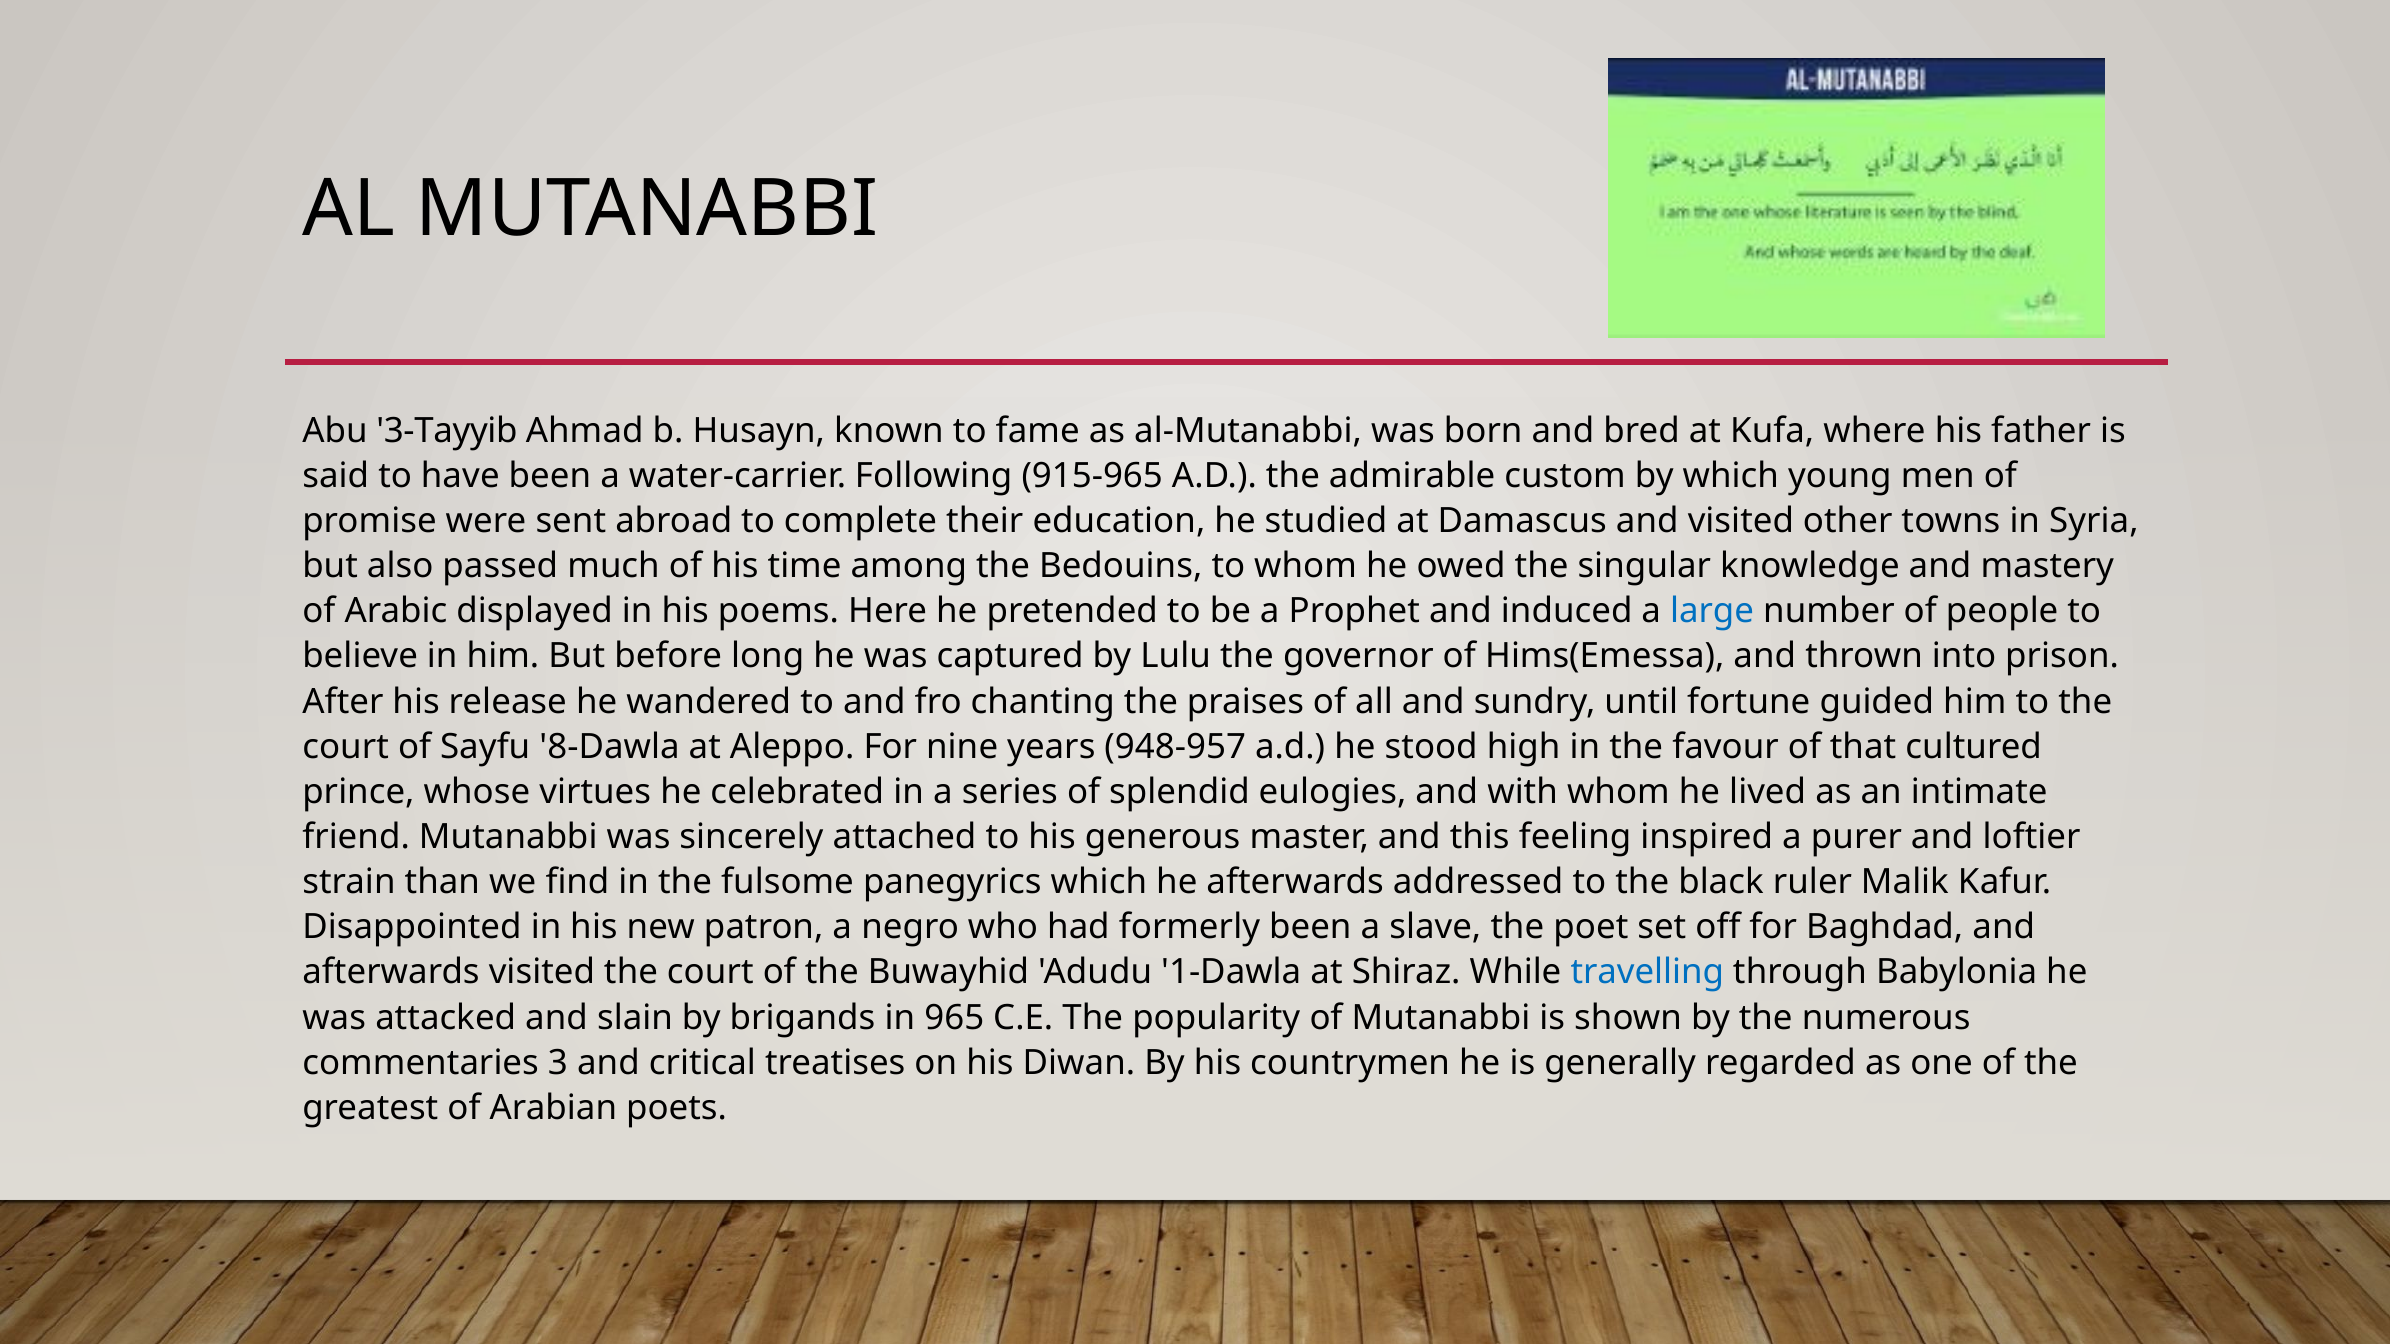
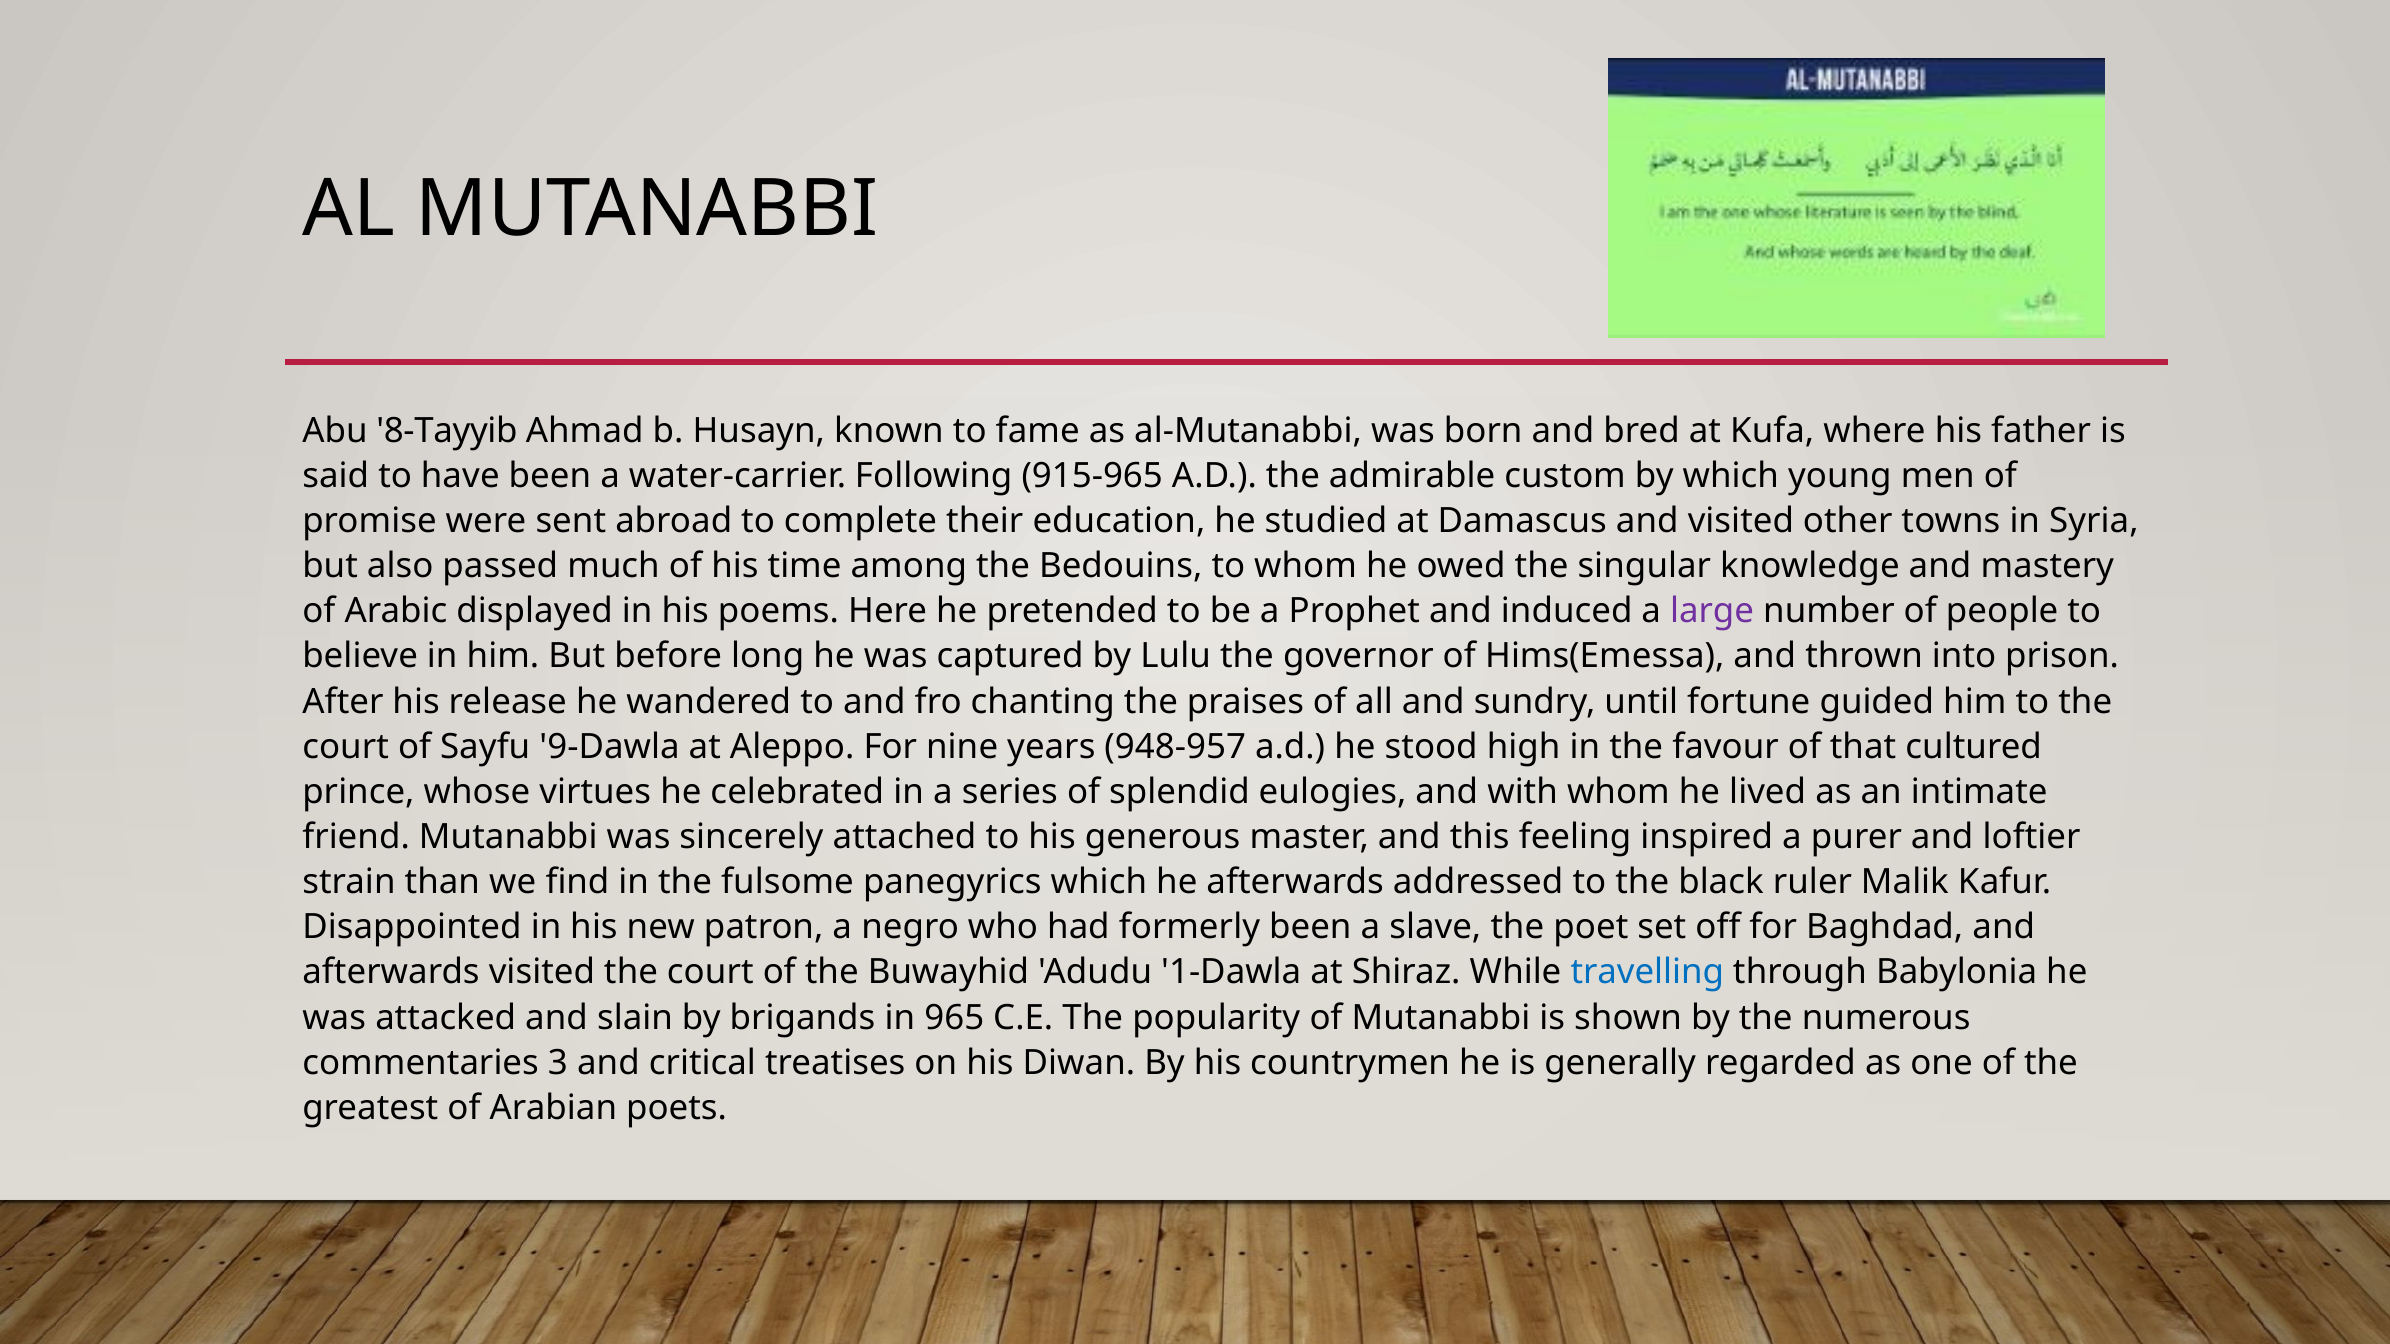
3-Tayyib: 3-Tayyib -> 8-Tayyib
large colour: blue -> purple
8-Dawla: 8-Dawla -> 9-Dawla
